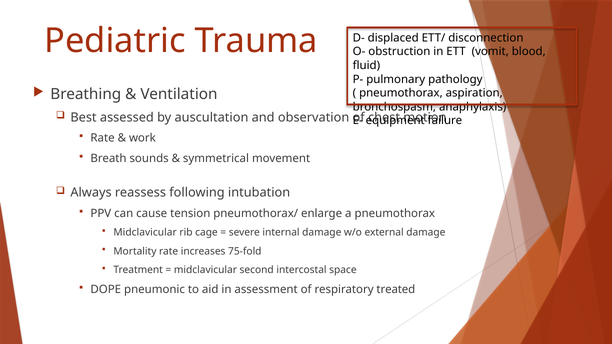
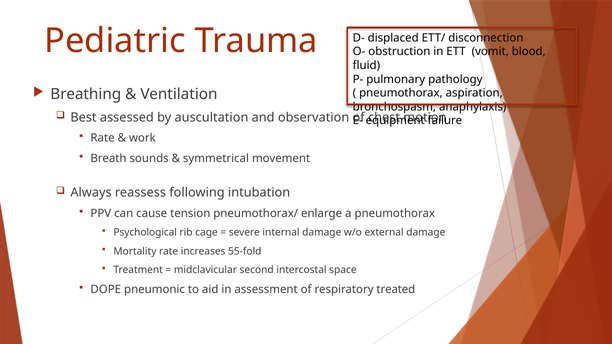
Midclavicular at (145, 233): Midclavicular -> Psychological
75-fold: 75-fold -> 55-fold
